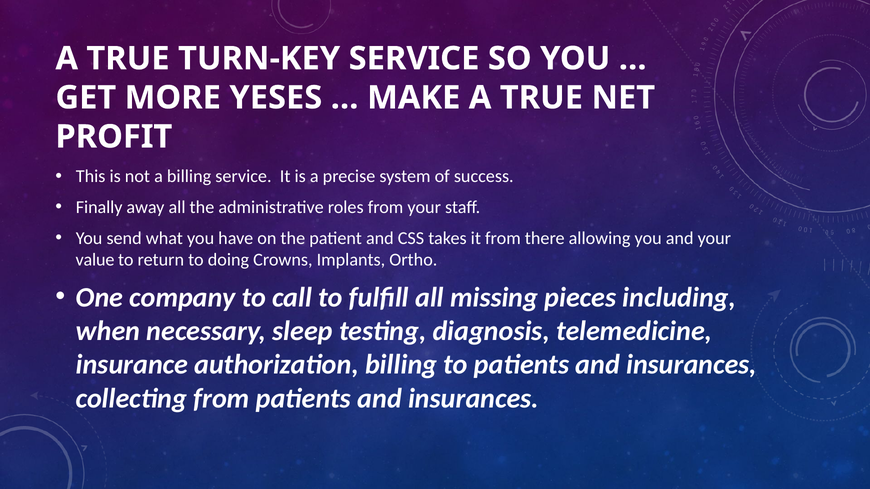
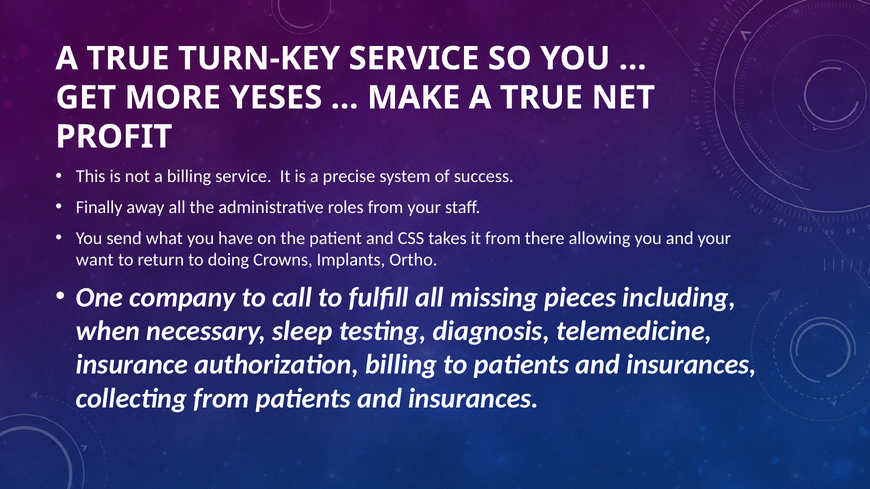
value: value -> want
